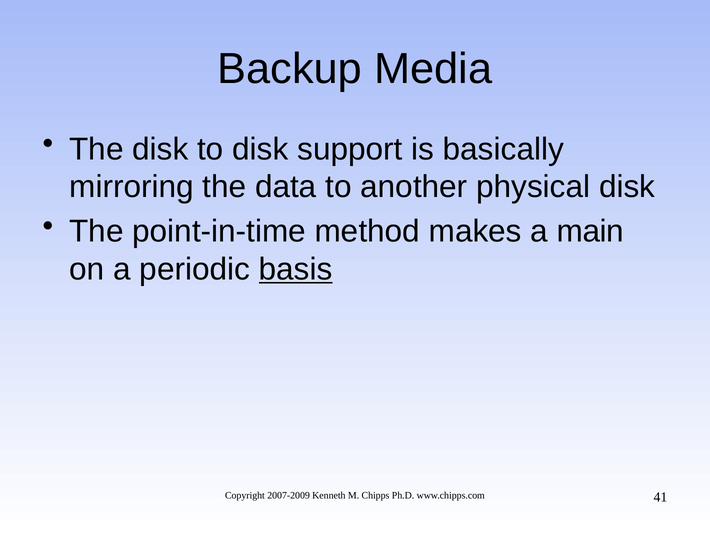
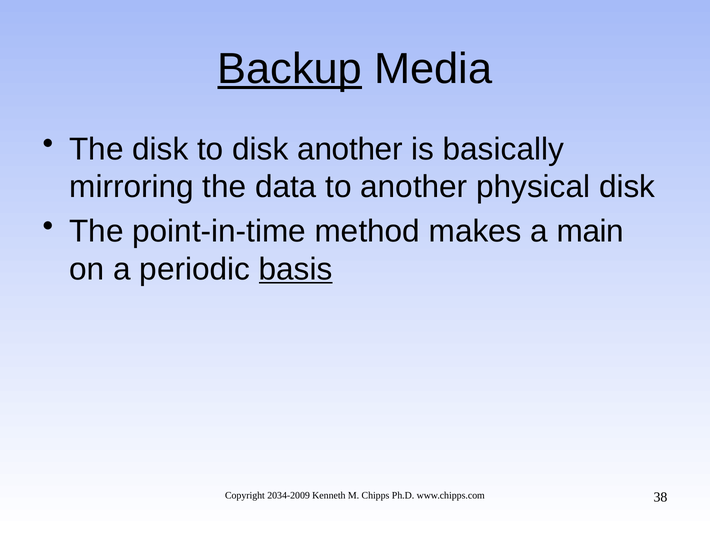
Backup underline: none -> present
disk support: support -> another
2007-2009: 2007-2009 -> 2034-2009
41: 41 -> 38
